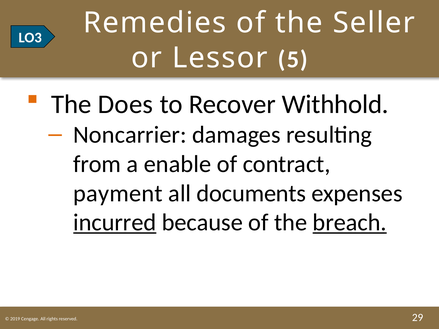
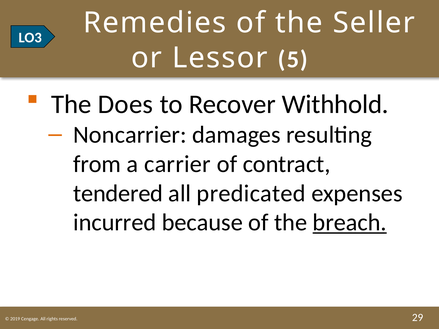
enable: enable -> carrier
payment: payment -> tendered
documents: documents -> predicated
incurred underline: present -> none
